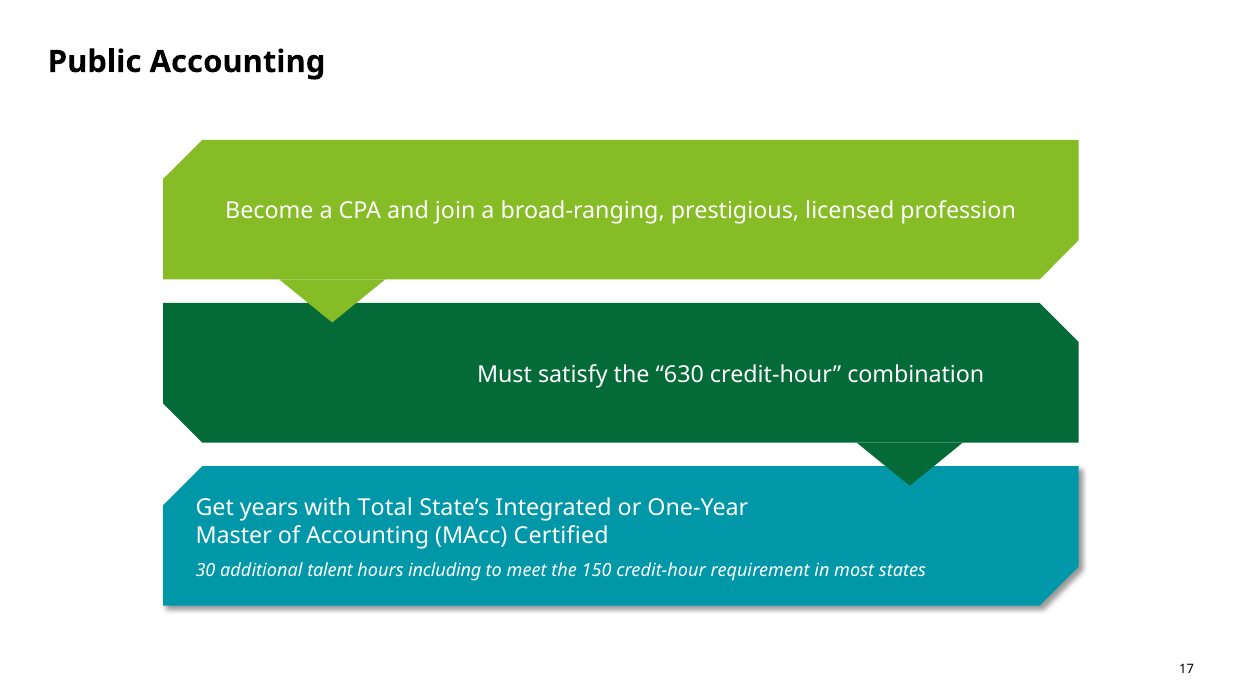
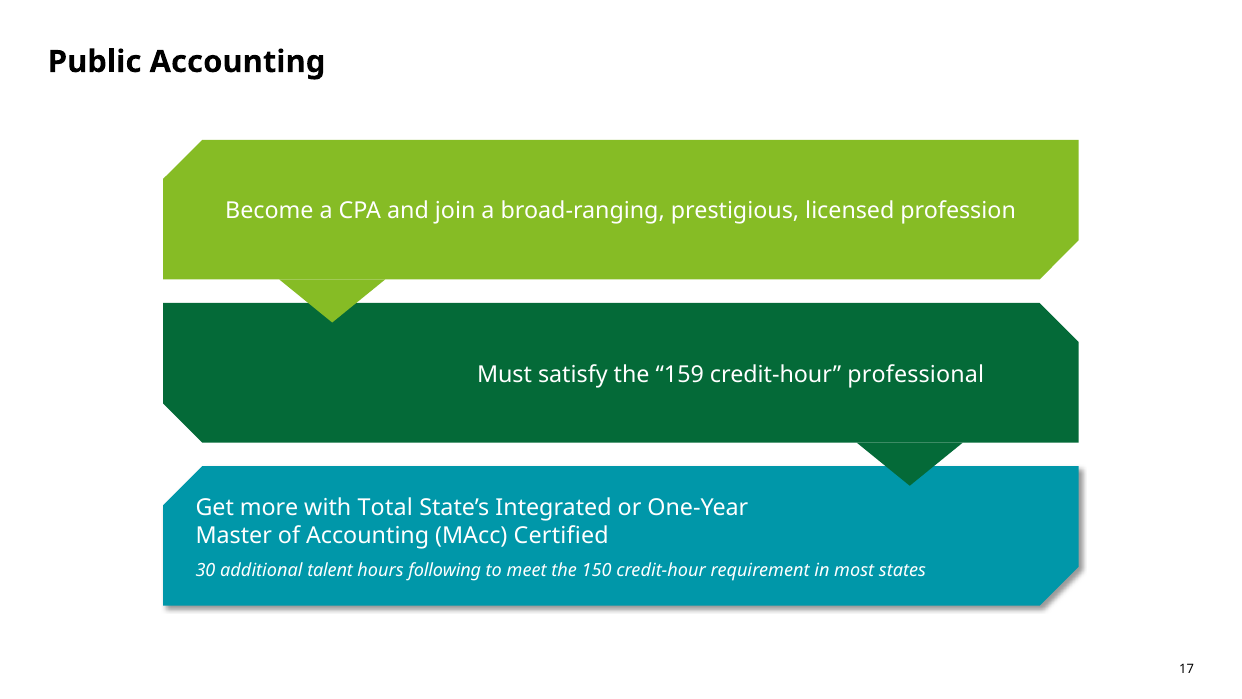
630: 630 -> 159
combination: combination -> professional
years: years -> more
including: including -> following
